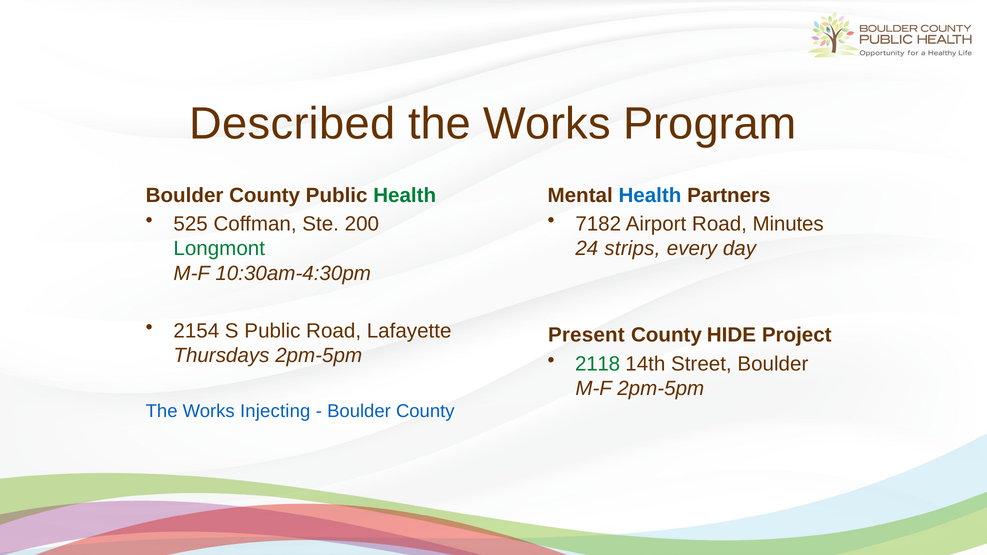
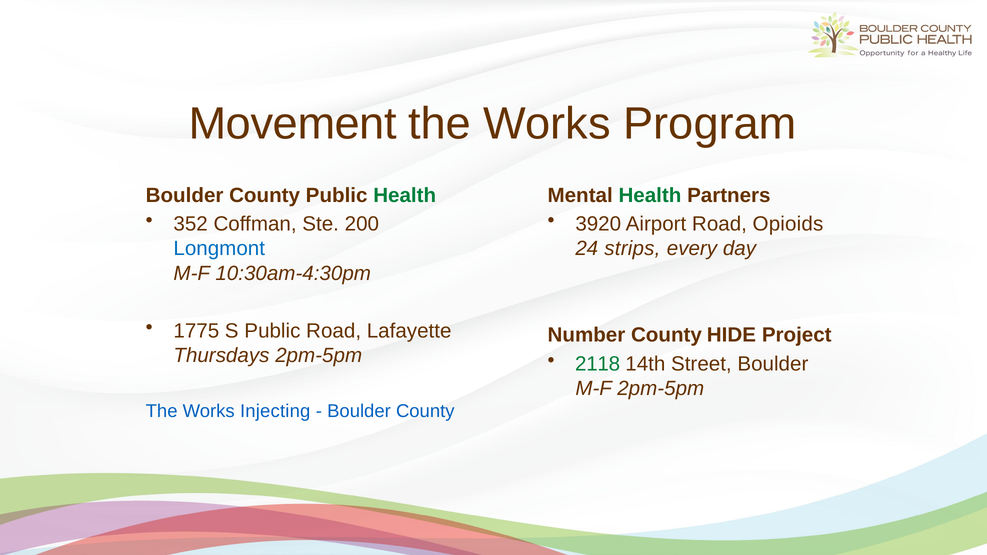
Described: Described -> Movement
Health at (650, 195) colour: blue -> green
525: 525 -> 352
7182: 7182 -> 3920
Minutes: Minutes -> Opioids
Longmont colour: green -> blue
2154: 2154 -> 1775
Present: Present -> Number
